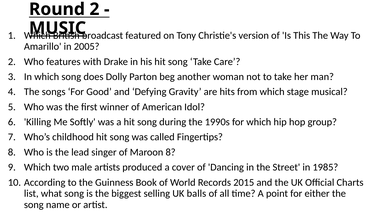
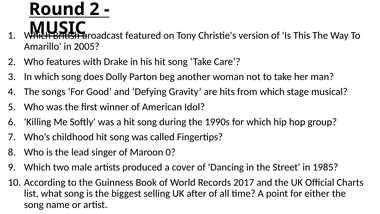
Maroon 8: 8 -> 0
2015: 2015 -> 2017
balls: balls -> after
